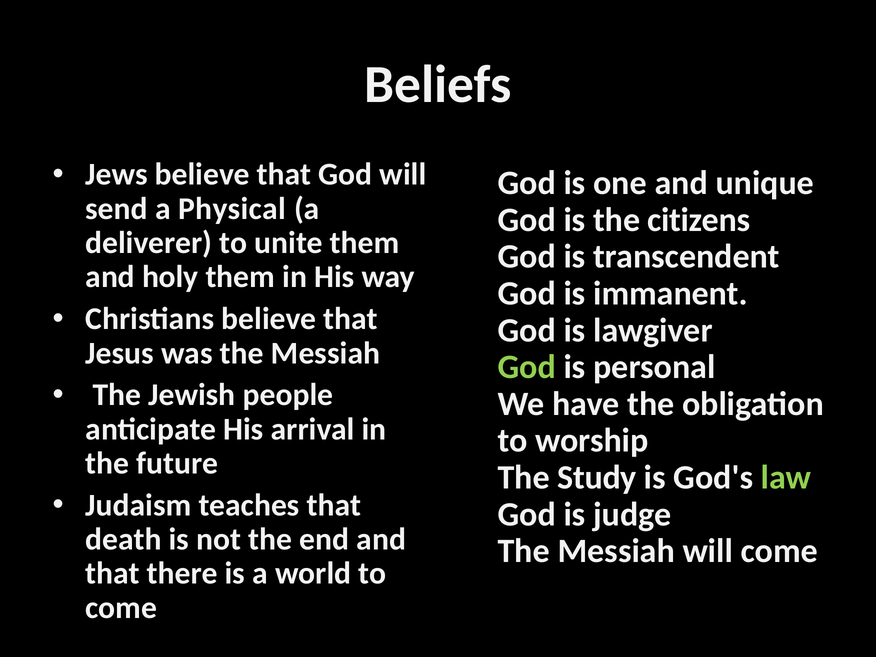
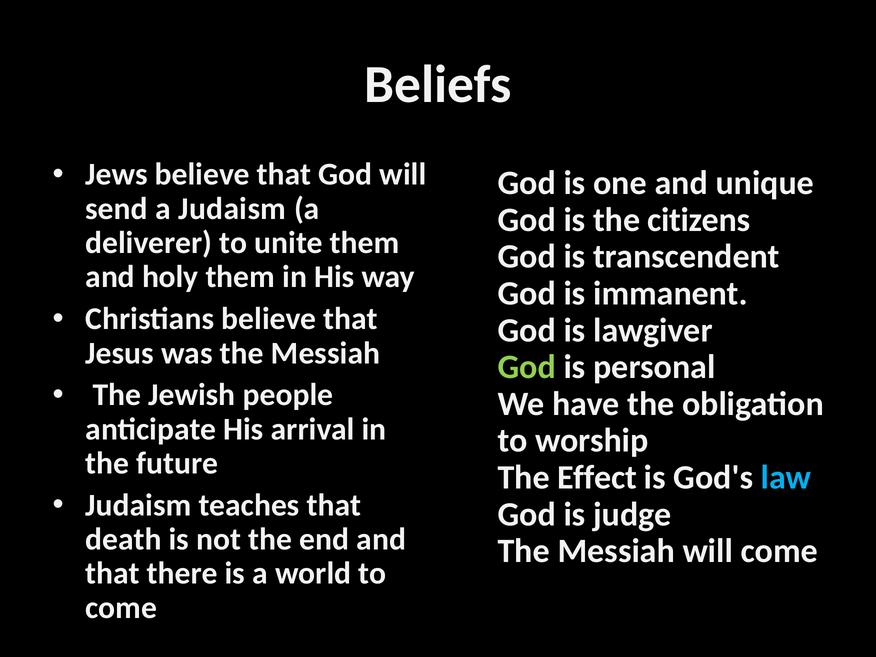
a Physical: Physical -> Judaism
Study: Study -> Effect
law colour: light green -> light blue
